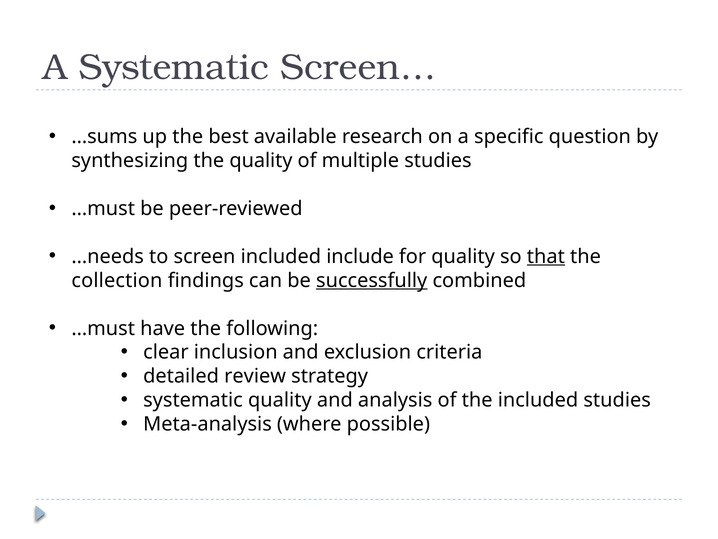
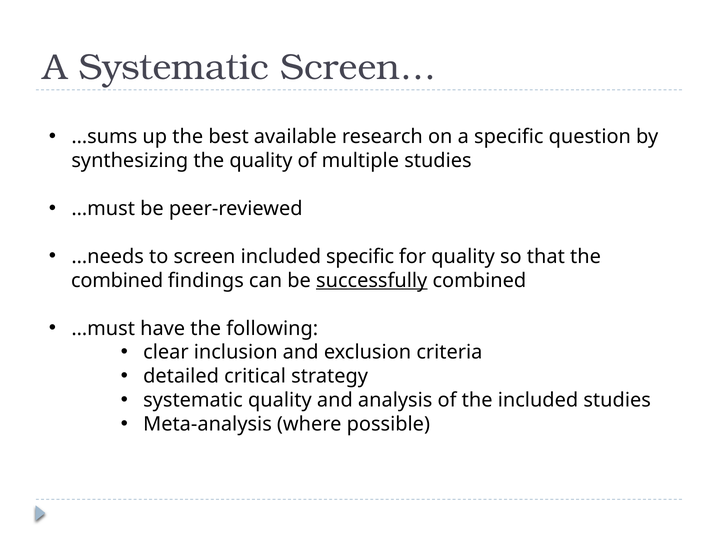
included include: include -> specific
that underline: present -> none
collection at (117, 280): collection -> combined
review: review -> critical
